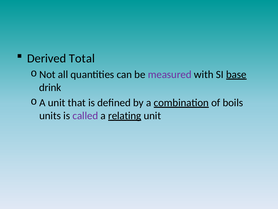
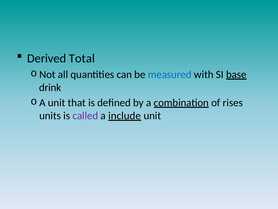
measured colour: purple -> blue
boils: boils -> rises
relating: relating -> include
